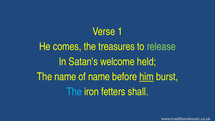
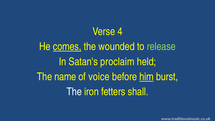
1: 1 -> 4
comes underline: none -> present
treasures: treasures -> wounded
welcome: welcome -> proclaim
of name: name -> voice
The at (74, 92) colour: light blue -> white
